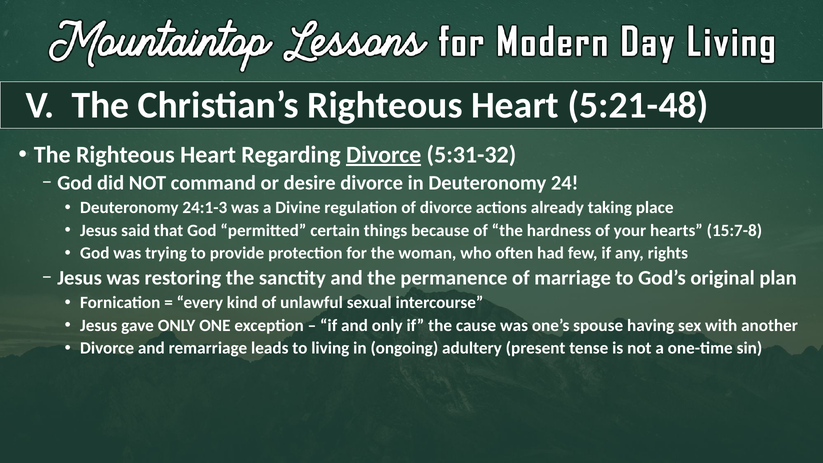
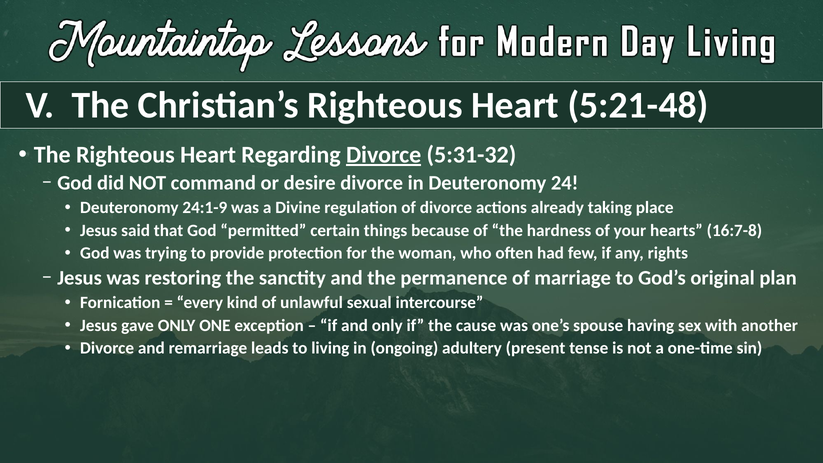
24:1-3: 24:1-3 -> 24:1-9
15:7-8: 15:7-8 -> 16:7-8
